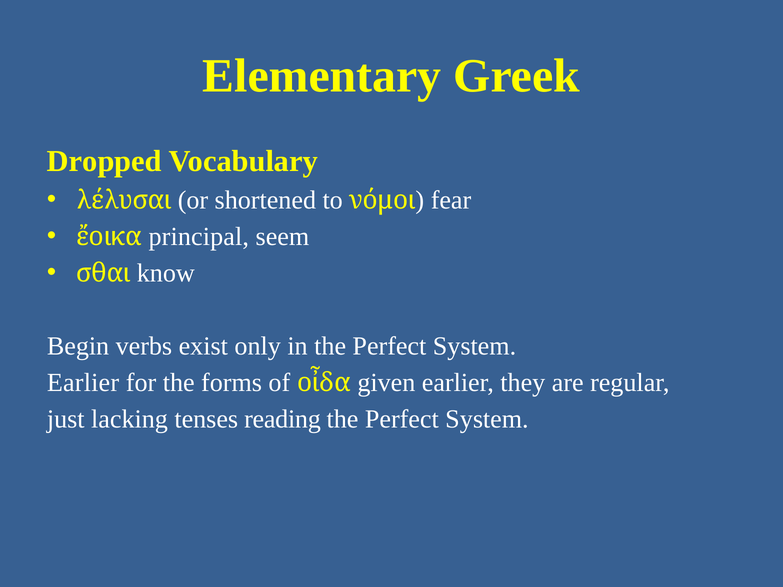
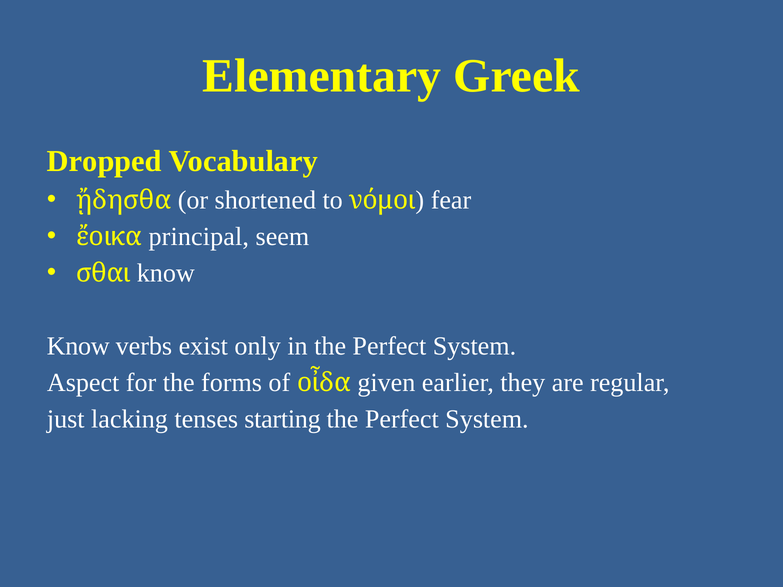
λέλυσαι: λέλυσαι -> ᾔδησθα
Begin at (78, 346): Begin -> Know
Earlier at (83, 383): Earlier -> Aspect
reading: reading -> starting
